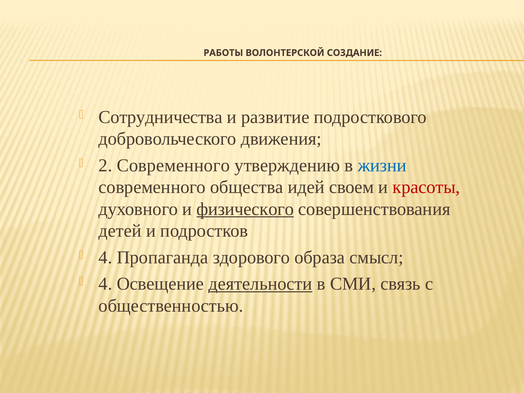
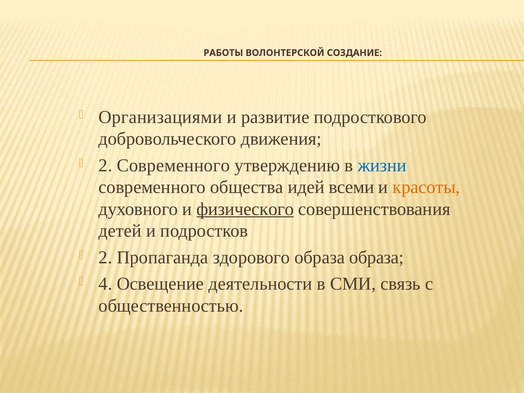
Сотрудничества: Сотрудничества -> Организациями
своем: своем -> всеми
красоты colour: red -> orange
4 at (105, 257): 4 -> 2
образа смысл: смысл -> образа
деятельности underline: present -> none
